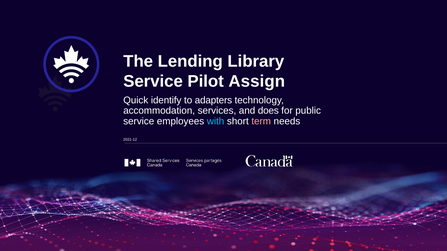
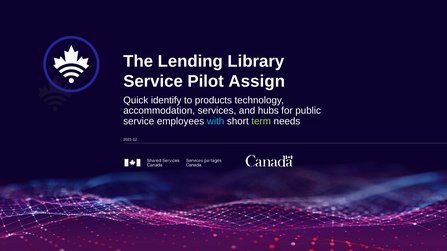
adapters: adapters -> products
does: does -> hubs
term colour: pink -> light green
